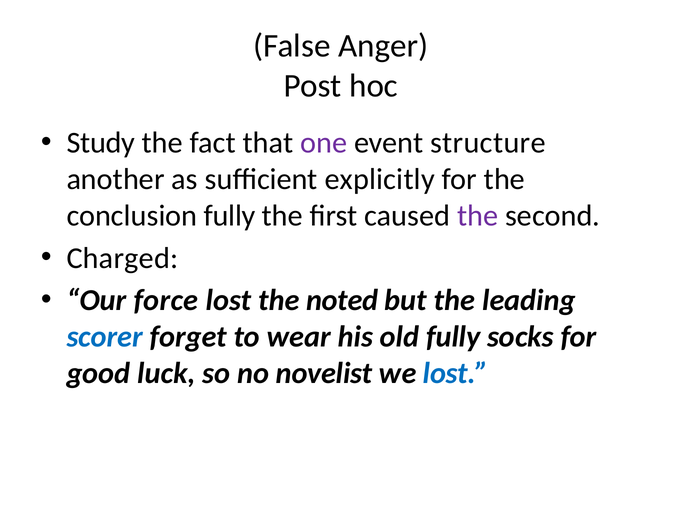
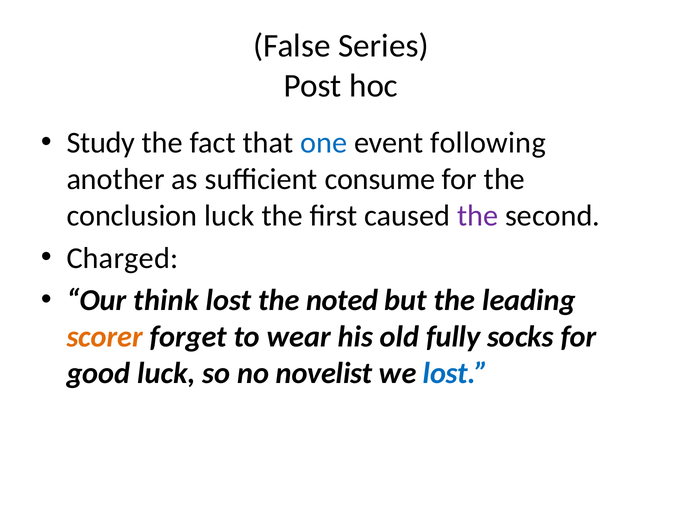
Anger: Anger -> Series
one colour: purple -> blue
structure: structure -> following
explicitly: explicitly -> consume
conclusion fully: fully -> luck
force: force -> think
scorer colour: blue -> orange
